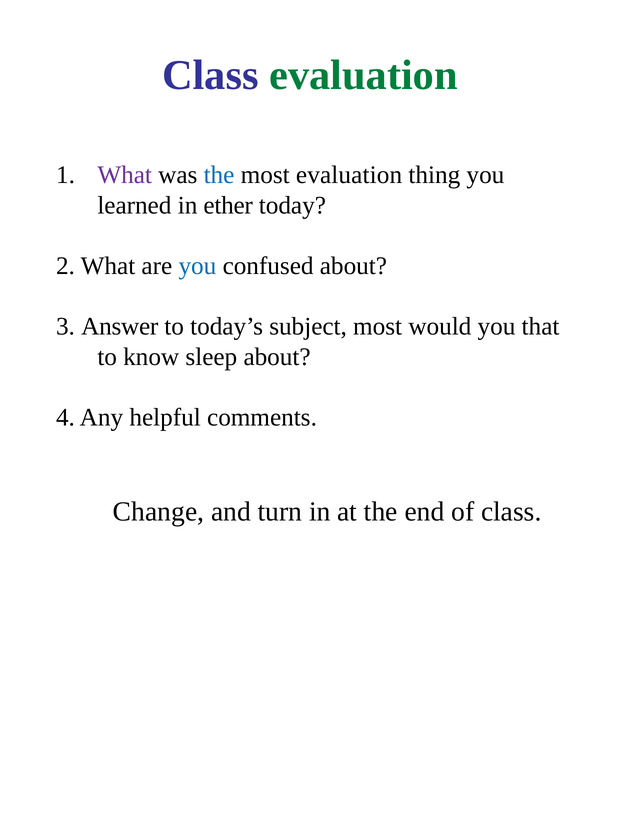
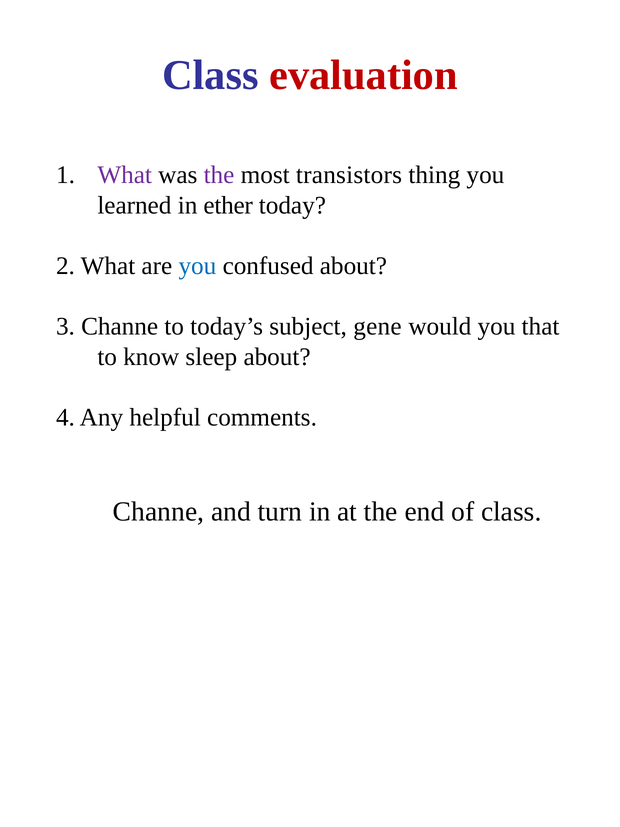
evaluation at (363, 75) colour: green -> red
the at (219, 175) colour: blue -> purple
most evaluation: evaluation -> transistors
3 Answer: Answer -> Channe
subject most: most -> gene
Change at (158, 512): Change -> Channe
